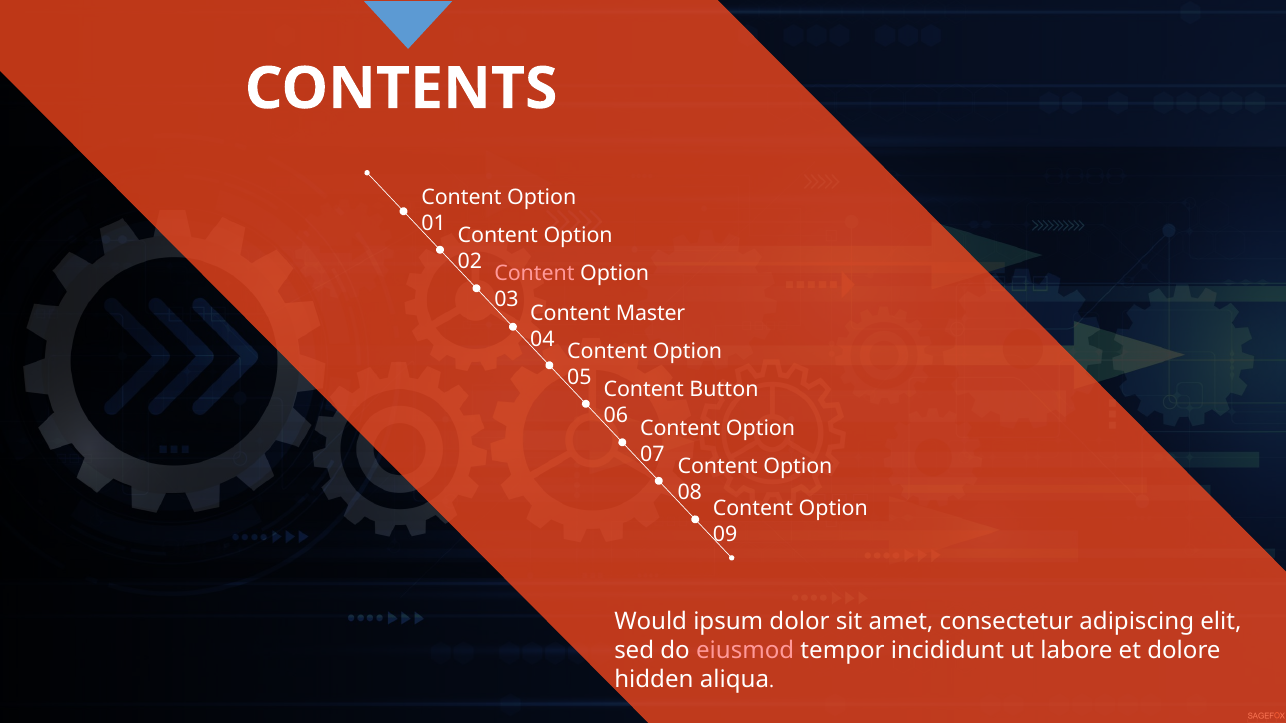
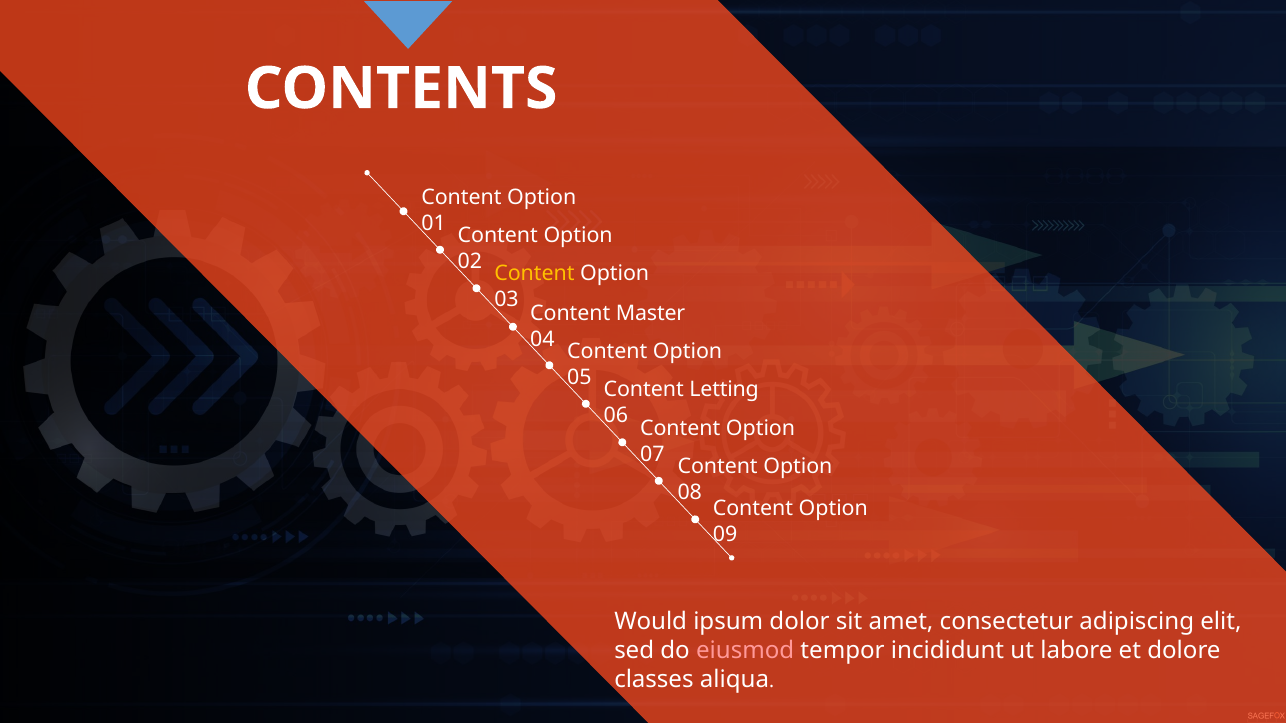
Content at (534, 274) colour: pink -> yellow
Button: Button -> Letting
hidden: hidden -> classes
